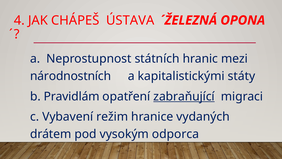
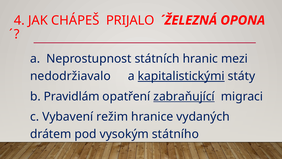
ÚSTAVA: ÚSTAVA -> PRIJALO
národnostních: národnostních -> nedodržiavalo
kapitalistickými underline: none -> present
odporca: odporca -> státního
